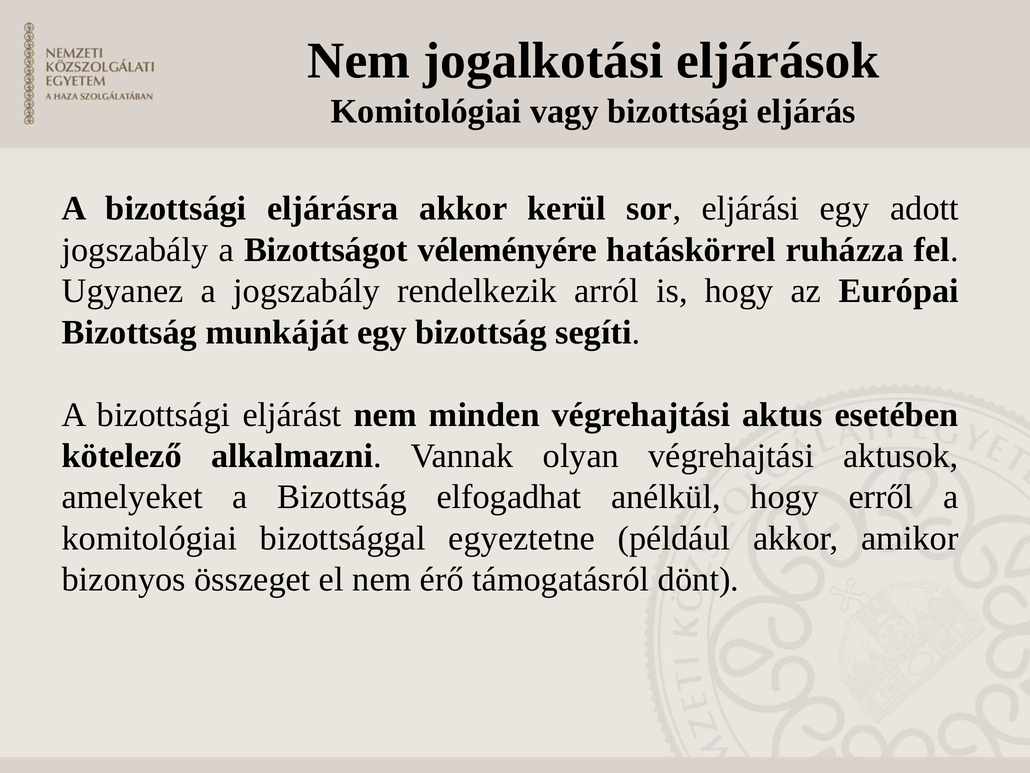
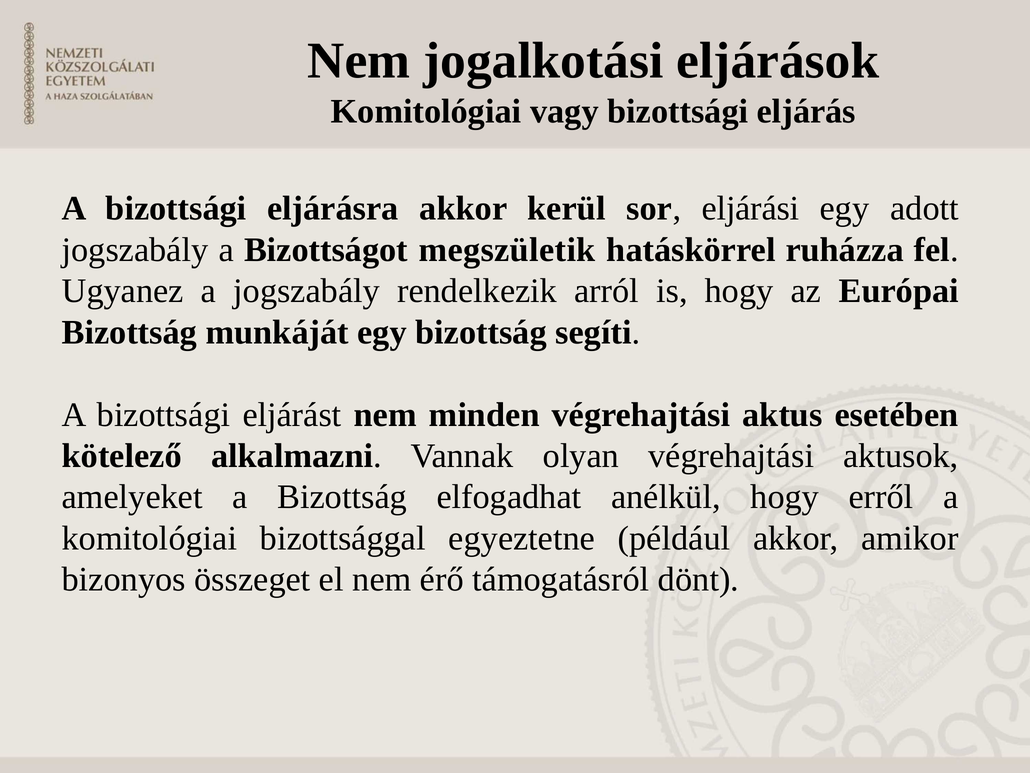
véleményére: véleményére -> megszületik
